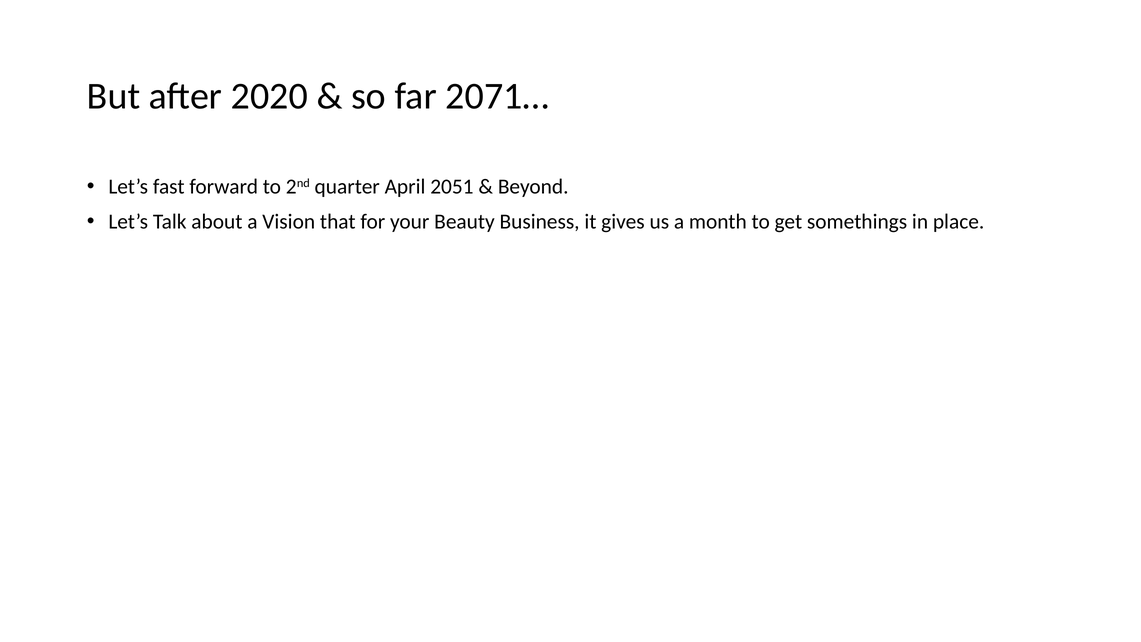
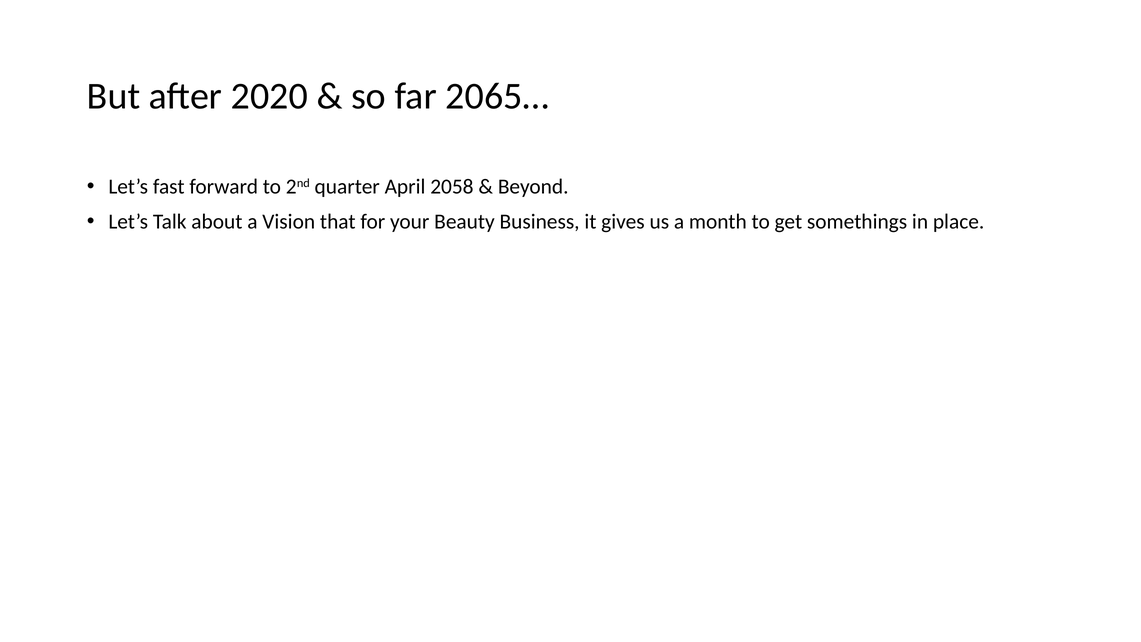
2071…: 2071… -> 2065…
2051: 2051 -> 2058
